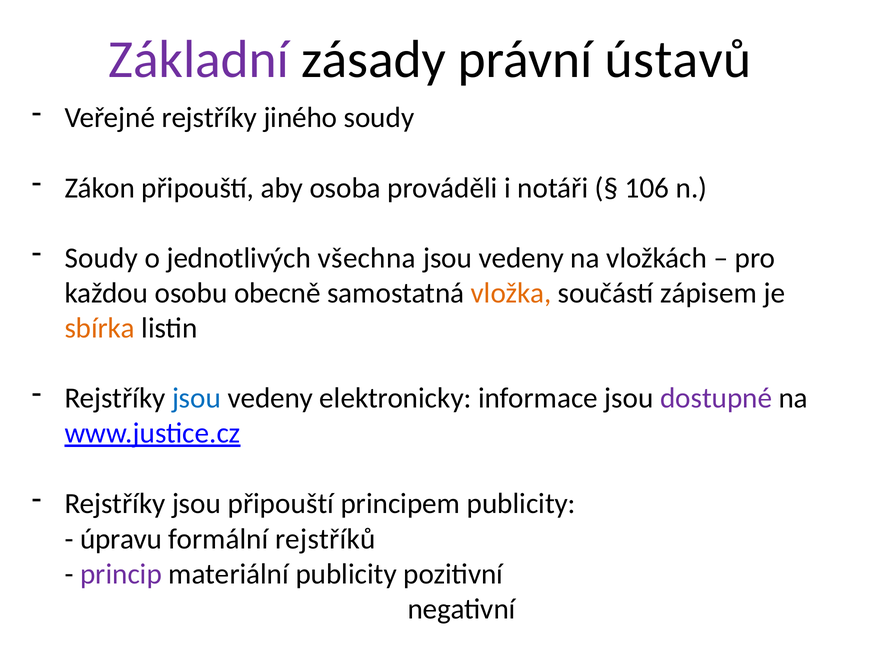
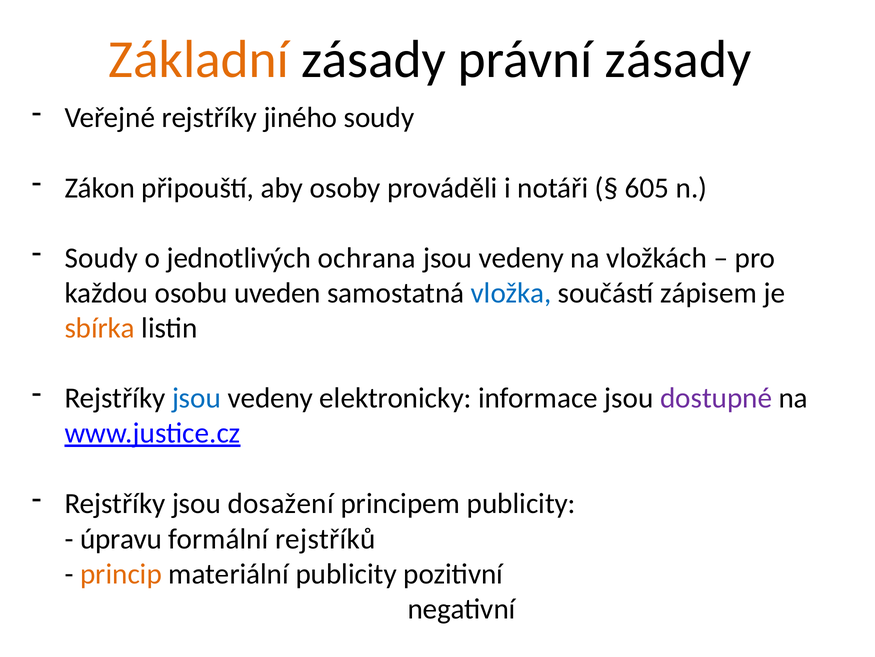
Základní colour: purple -> orange
právní ústavů: ústavů -> zásady
osoba: osoba -> osoby
106: 106 -> 605
všechna: všechna -> ochrana
obecně: obecně -> uveden
vložka colour: orange -> blue
jsou připouští: připouští -> dosažení
princip colour: purple -> orange
